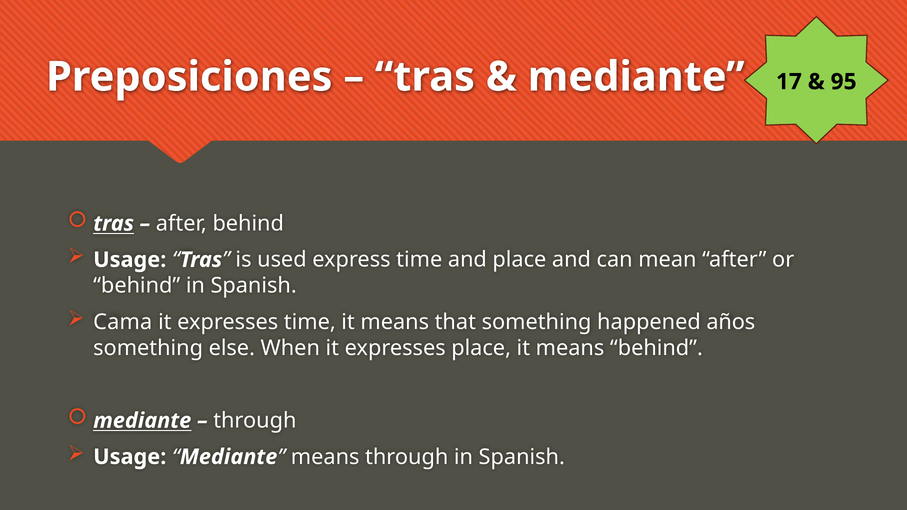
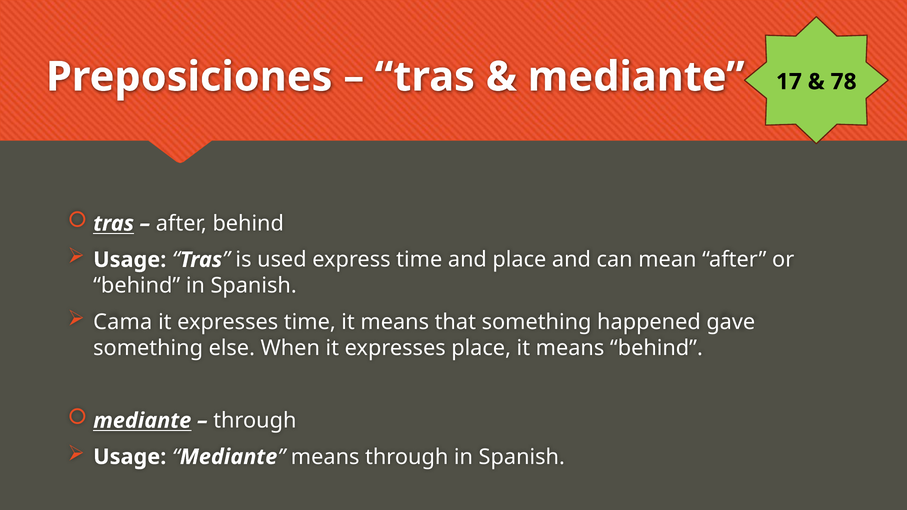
95: 95 -> 78
años: años -> gave
